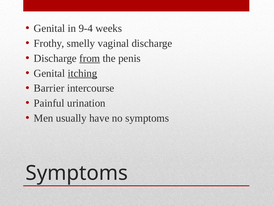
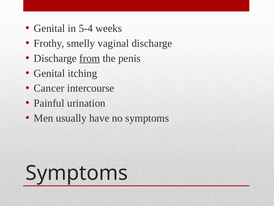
9-4: 9-4 -> 5-4
itching underline: present -> none
Barrier: Barrier -> Cancer
